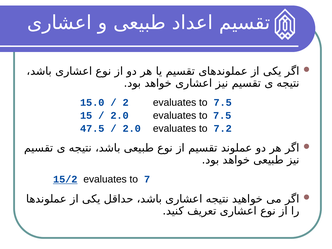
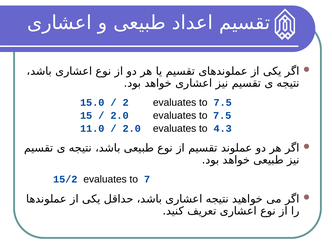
47.5: 47.5 -> 11.0
7.2: 7.2 -> 4.3
15/2 underline: present -> none
